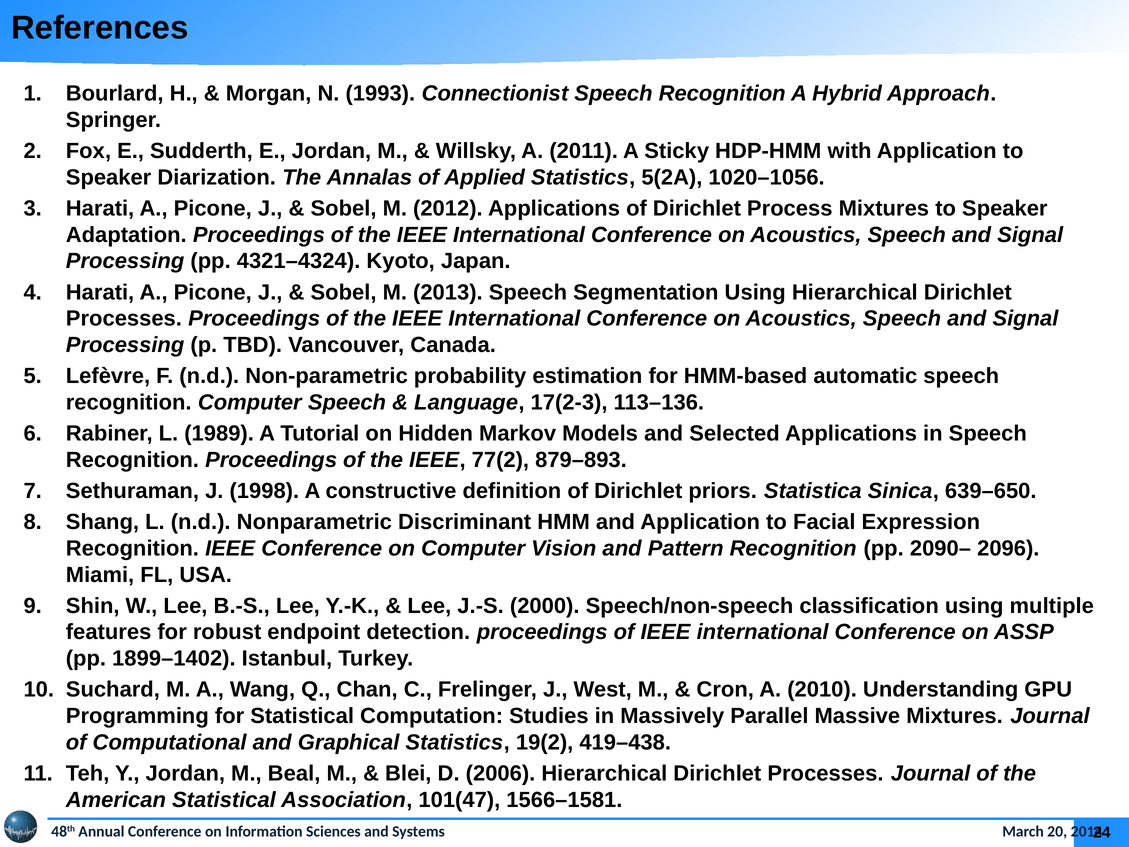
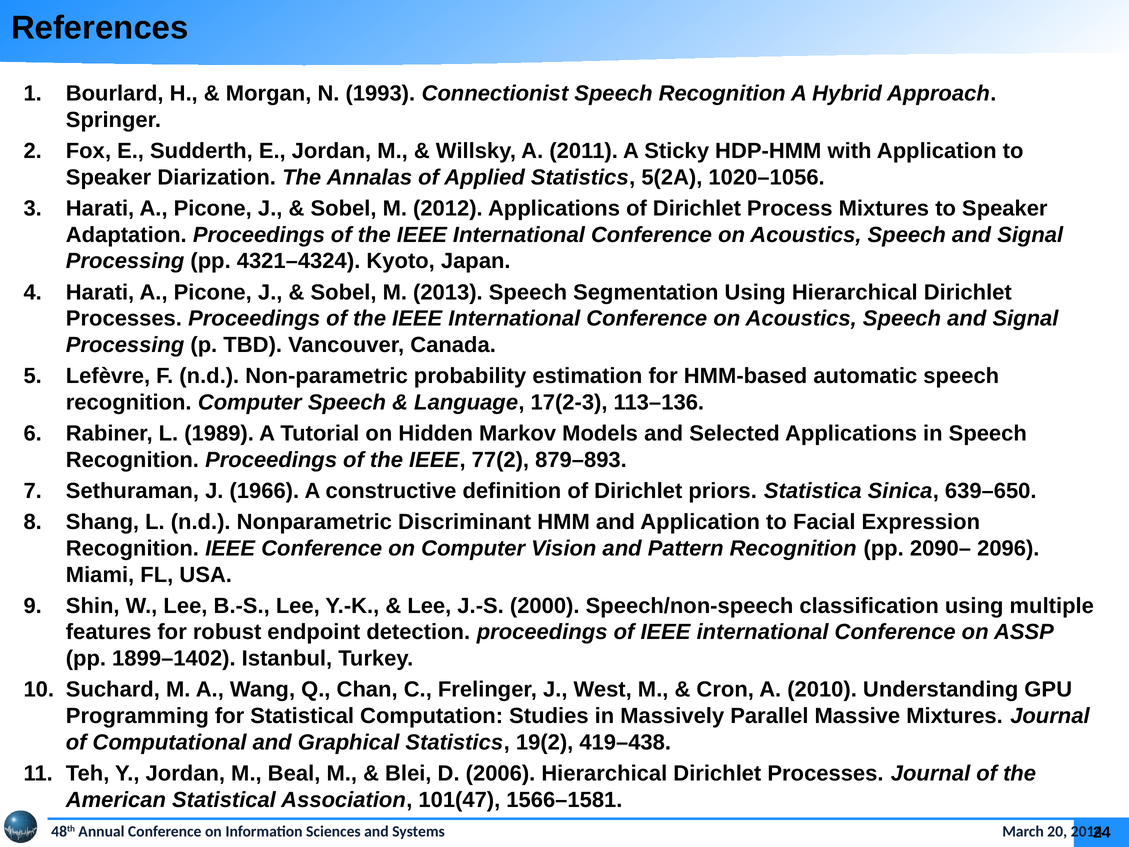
1998: 1998 -> 1966
